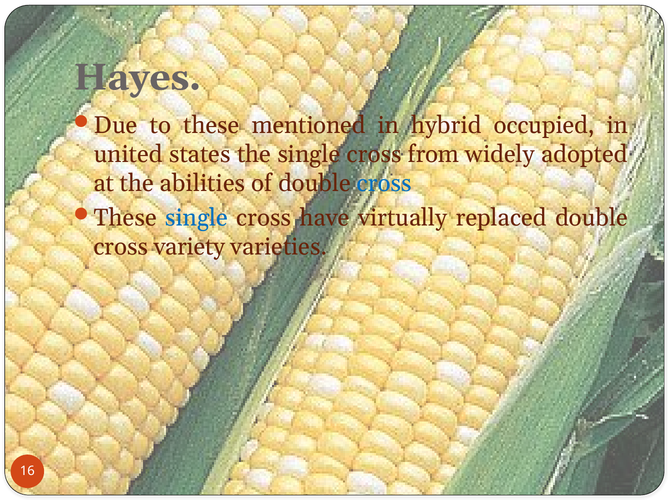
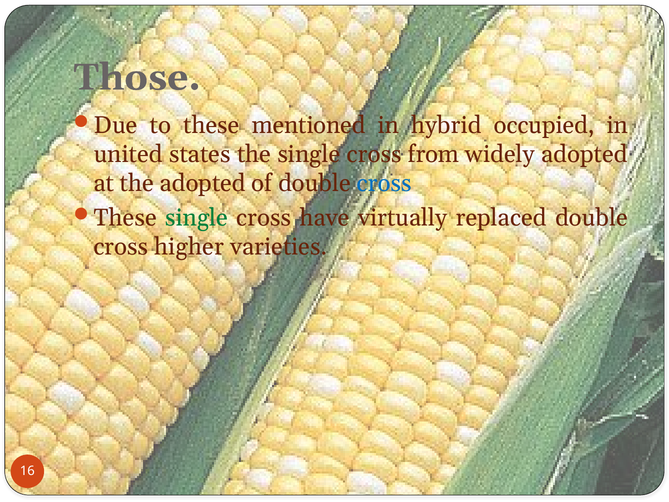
Hayes: Hayes -> Those
the abilities: abilities -> adopted
single at (197, 218) colour: blue -> green
variety: variety -> higher
